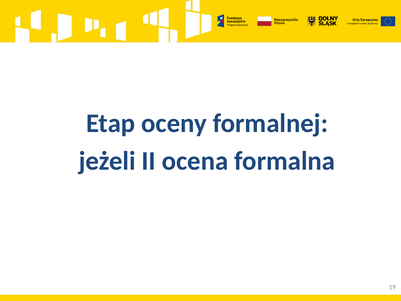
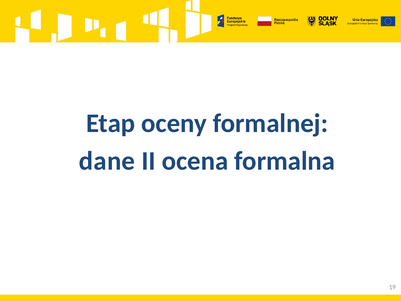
jeżeli: jeżeli -> dane
